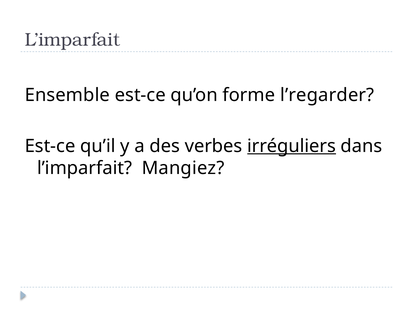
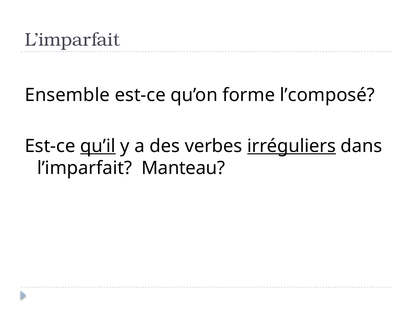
l’regarder: l’regarder -> l’composé
qu’il underline: none -> present
Mangiez: Mangiez -> Manteau
